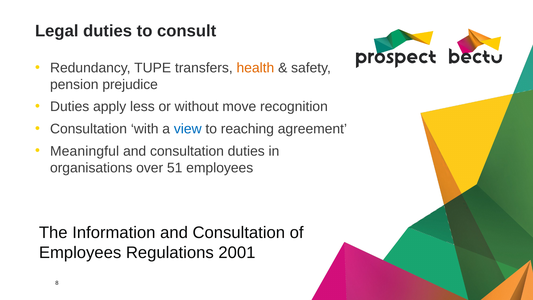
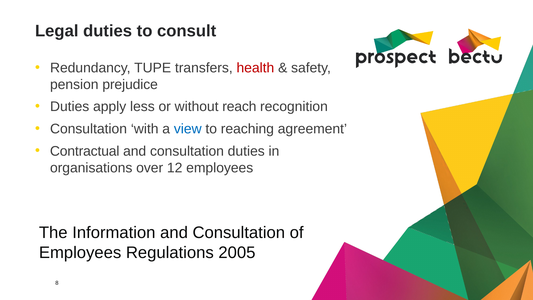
health colour: orange -> red
move: move -> reach
Meaningful: Meaningful -> Contractual
51: 51 -> 12
2001: 2001 -> 2005
